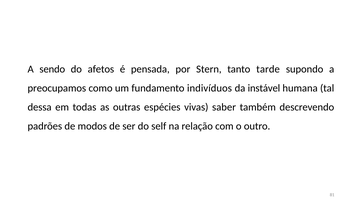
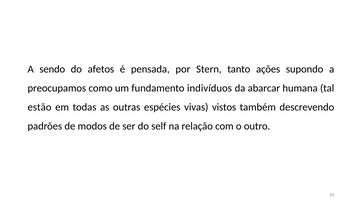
tarde: tarde -> ações
instável: instável -> abarcar
dessa: dessa -> estão
saber: saber -> vistos
